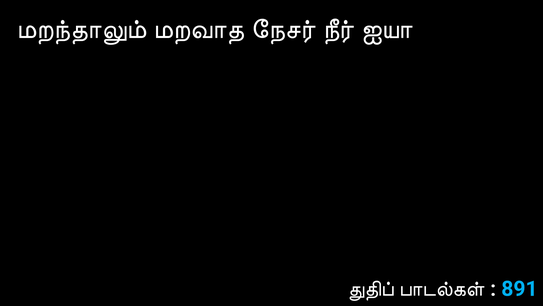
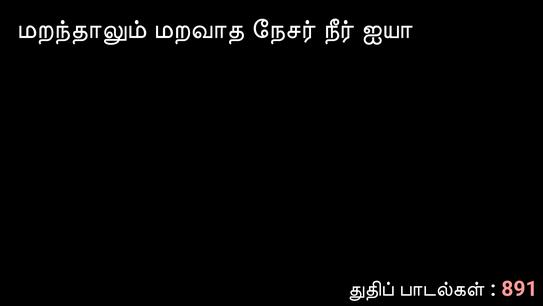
891 colour: light blue -> pink
